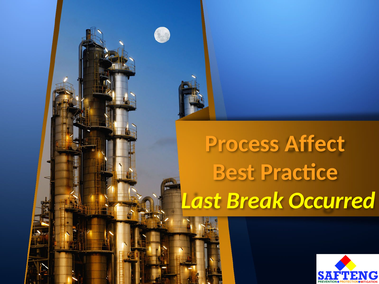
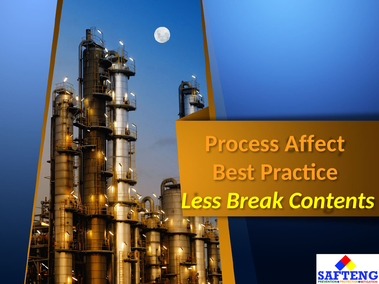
Last: Last -> Less
Occurred: Occurred -> Contents
